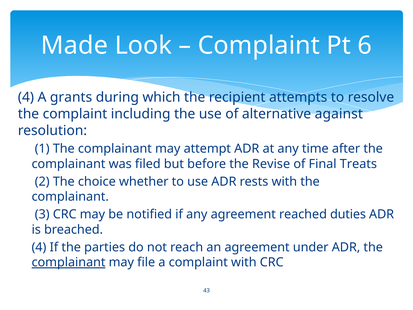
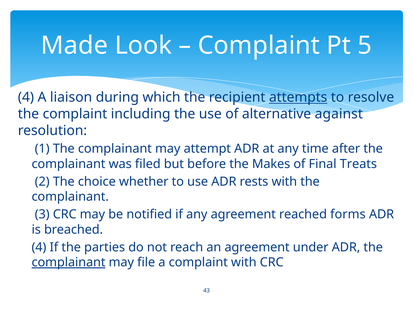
6: 6 -> 5
grants: grants -> liaison
attempts underline: none -> present
Revise: Revise -> Makes
duties: duties -> forms
